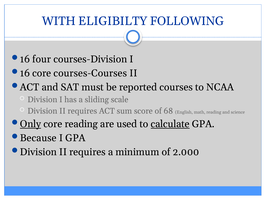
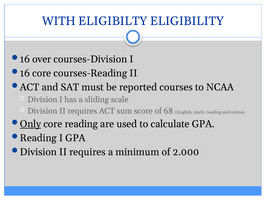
FOLLOWING: FOLLOWING -> ELIGIBILITY
four: four -> over
courses-Courses: courses-Courses -> courses-Reading
calculate underline: present -> none
Because at (38, 138): Because -> Reading
